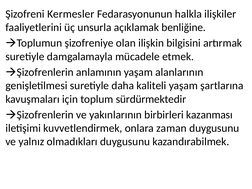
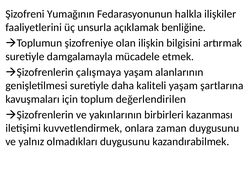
Kermesler: Kermesler -> Yumağının
anlamının: anlamının -> çalışmaya
sürdürmektedir: sürdürmektedir -> değerlendirilen
